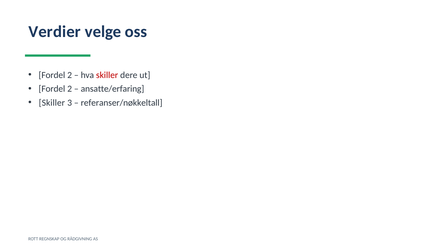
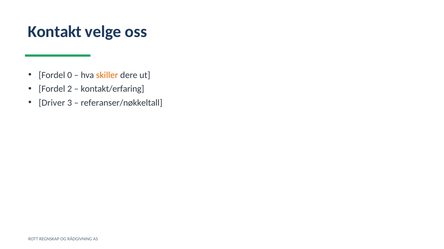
Verdier: Verdier -> Kontakt
2 at (70, 75): 2 -> 0
skiller at (107, 75) colour: red -> orange
ansatte/erfaring: ansatte/erfaring -> kontakt/erfaring
Skiller at (52, 103): Skiller -> Driver
